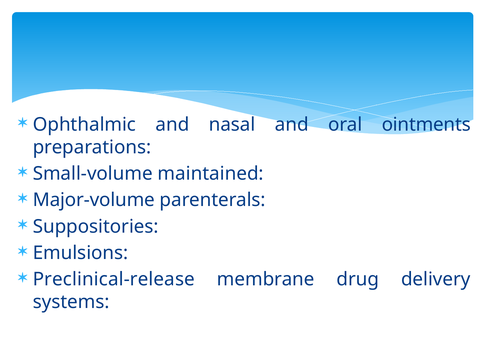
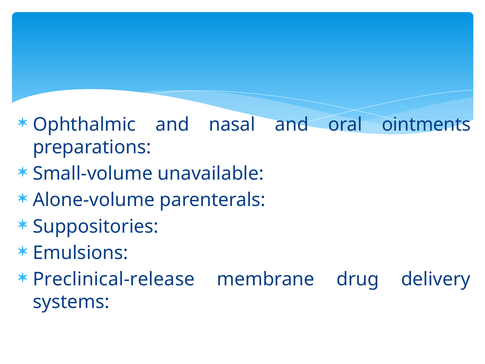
maintained: maintained -> unavailable
Major-volume: Major-volume -> Alone-volume
